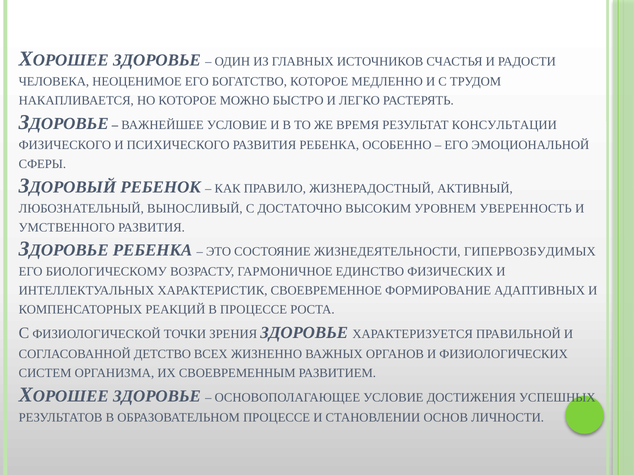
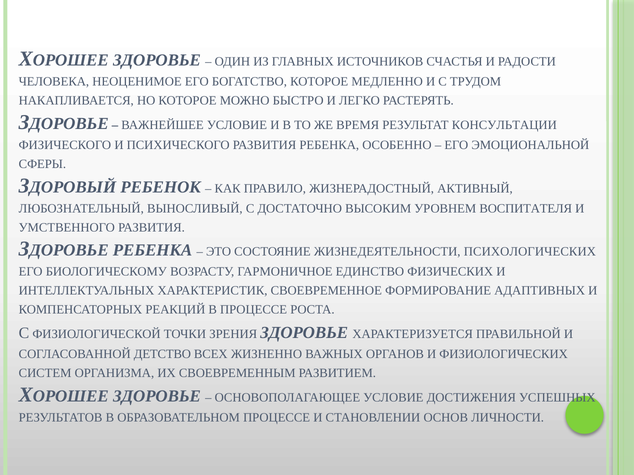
УВЕРЕННОСТЬ: УВЕРЕННОСТЬ -> ВОСПИТАТЕЛЯ
ГИПЕРВОЗБУДИМЫХ: ГИПЕРВОЗБУДИМЫХ -> ПСИХОЛОГИЧЕСКИХ
